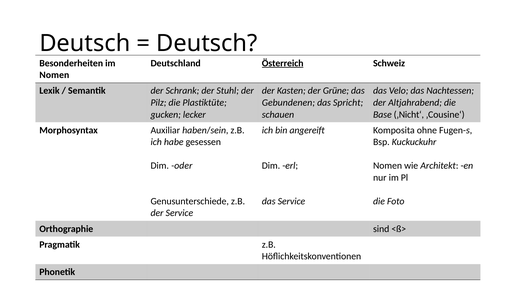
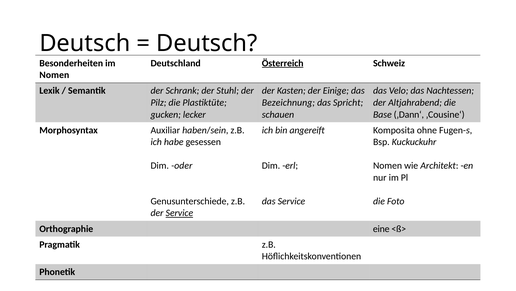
Grüne: Grüne -> Einige
Gebundenen: Gebundenen -> Bezeichnung
‚Nicht‘: ‚Nicht‘ -> ‚Dann‘
Service at (179, 213) underline: none -> present
sind: sind -> eine
